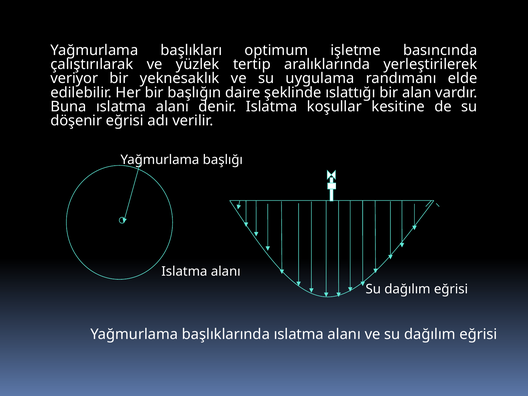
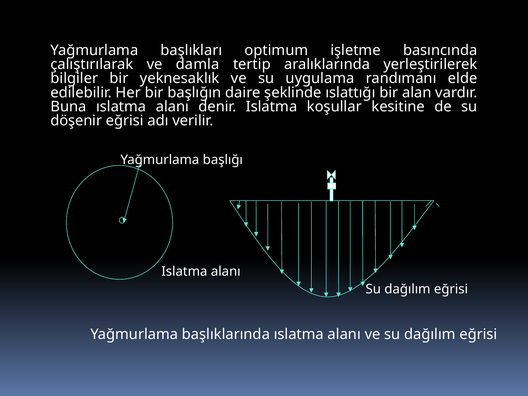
yüzlek: yüzlek -> damla
veriyor: veriyor -> bilgiler
